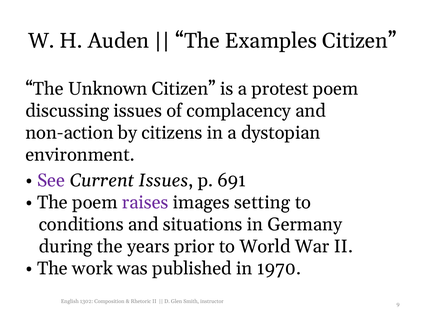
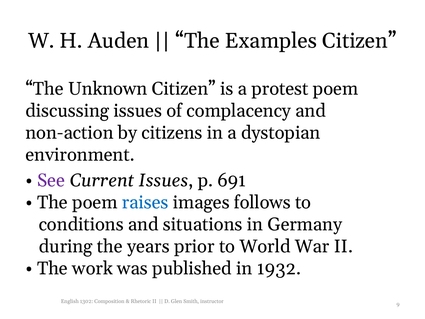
raises colour: purple -> blue
setting: setting -> follows
1970: 1970 -> 1932
